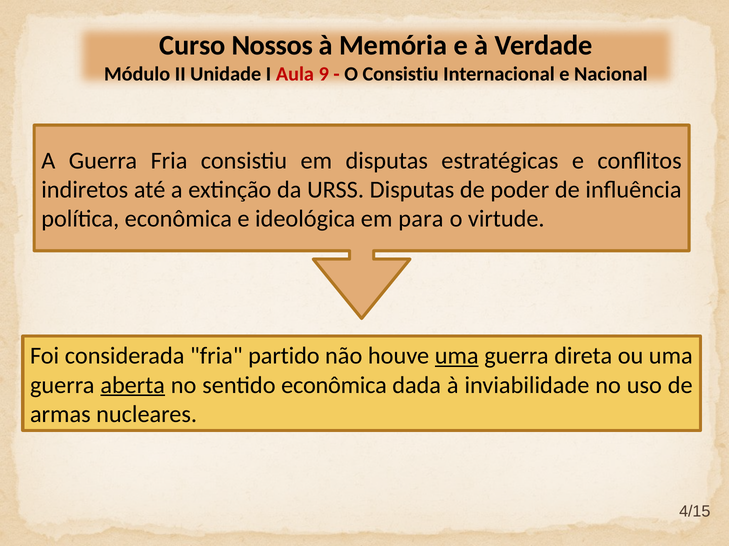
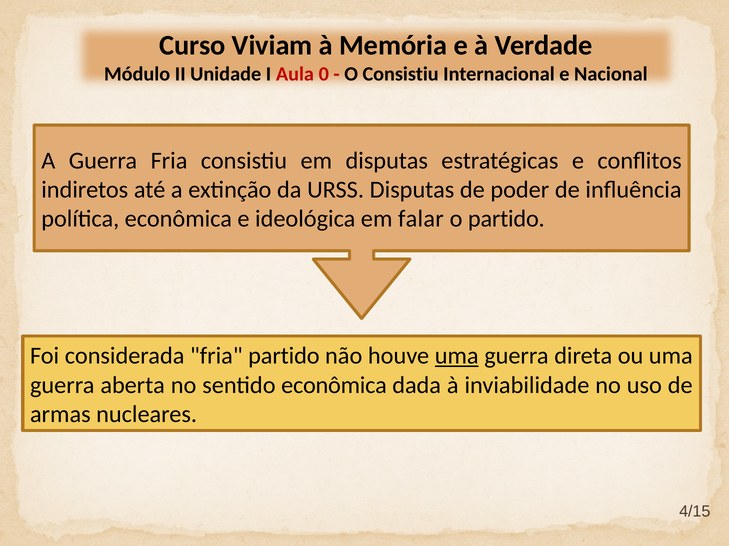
Nossos: Nossos -> Viviam
9: 9 -> 0
para: para -> falar
o virtude: virtude -> partido
aberta underline: present -> none
